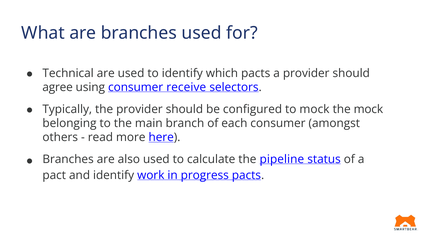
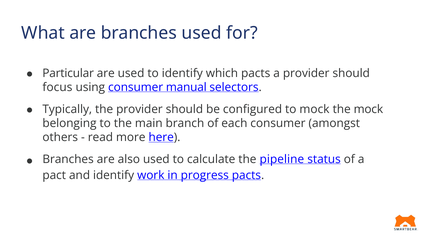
Technical: Technical -> Particular
agree: agree -> focus
receive: receive -> manual
